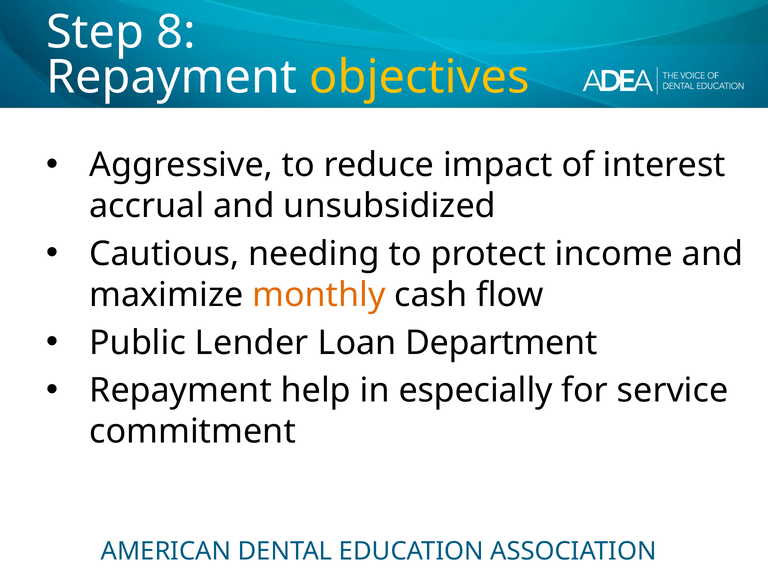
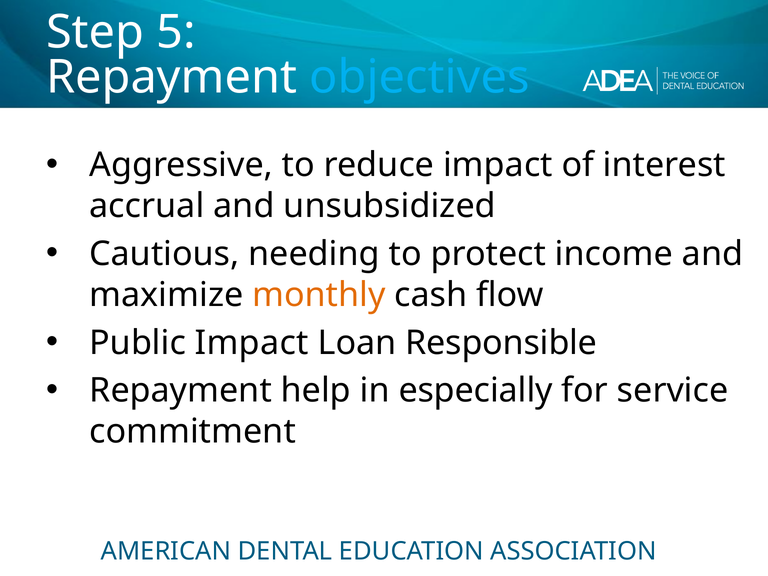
8: 8 -> 5
objectives colour: yellow -> light blue
Public Lender: Lender -> Impact
Department: Department -> Responsible
